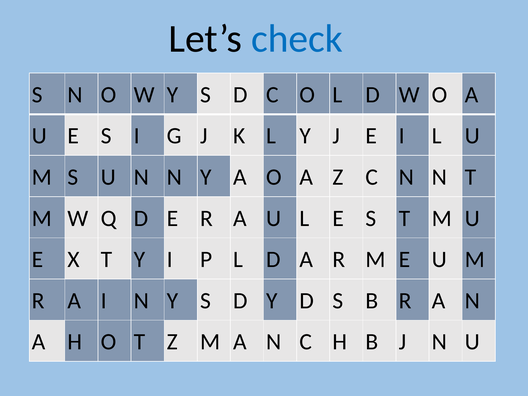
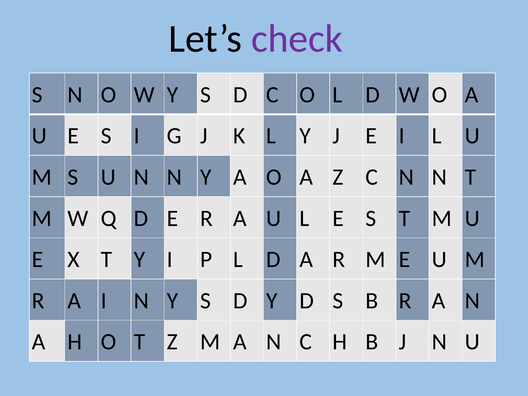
check colour: blue -> purple
